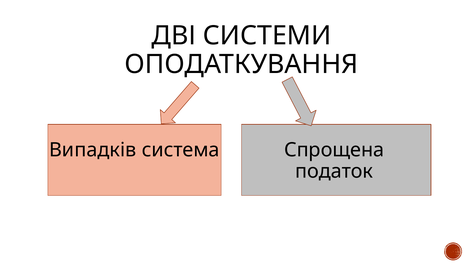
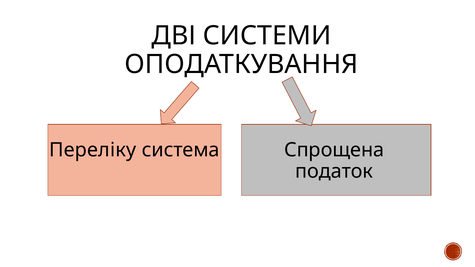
Випадків: Випадків -> Переліку
